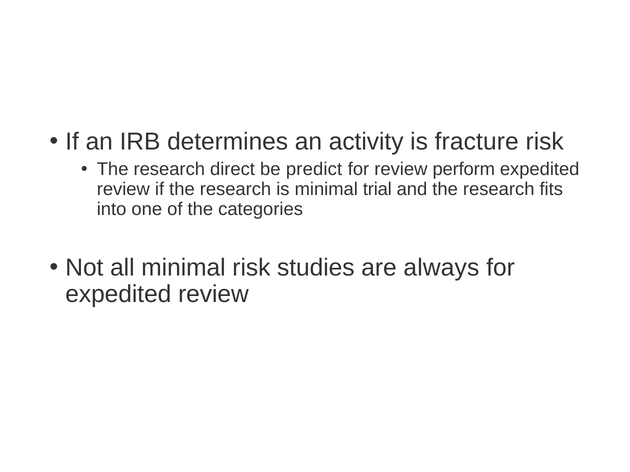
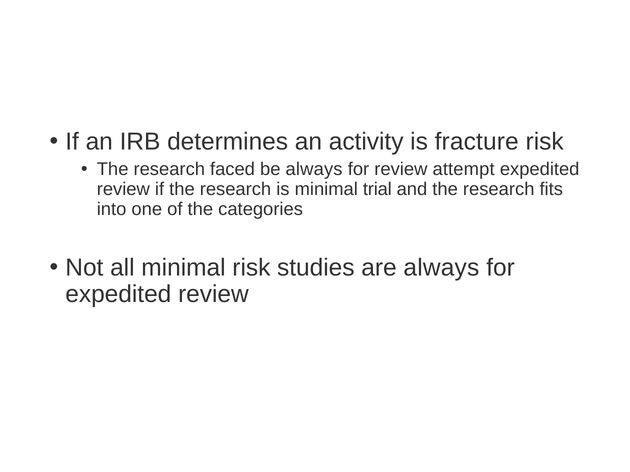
direct: direct -> faced
be predict: predict -> always
perform: perform -> attempt
